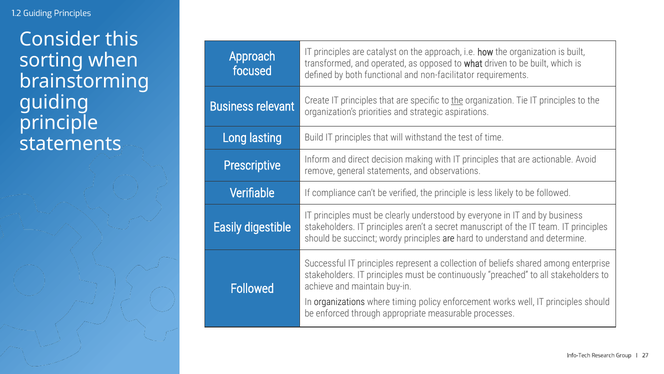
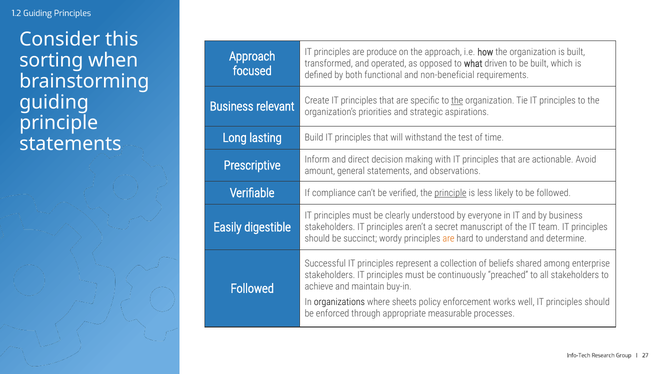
catalyst: catalyst -> produce
non-facilitator: non-facilitator -> non-beneficial
remove: remove -> amount
principle at (450, 193) underline: none -> present
are at (449, 238) colour: black -> orange
timing: timing -> sheets
